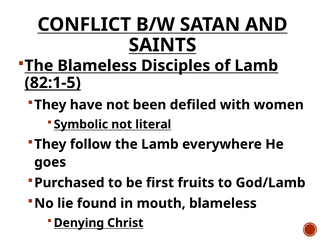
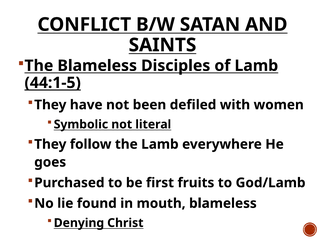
82:1-5: 82:1-5 -> 44:1-5
